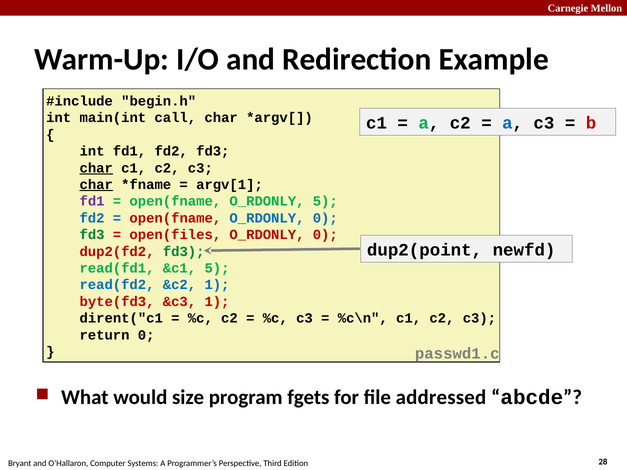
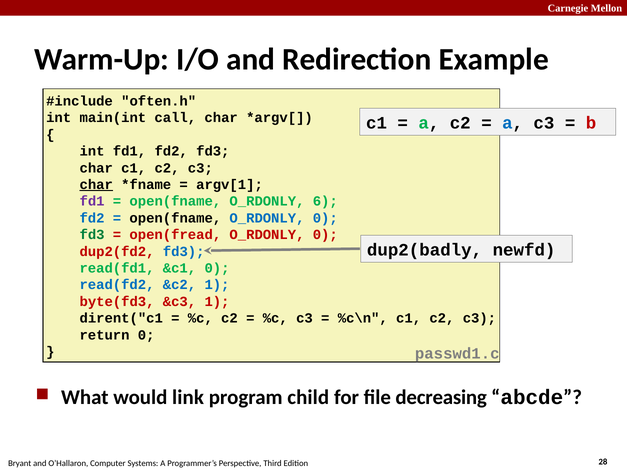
begin.h: begin.h -> often.h
char at (96, 168) underline: present -> none
O_RDONLY 5: 5 -> 6
open(fname at (175, 218) colour: red -> black
open(files: open(files -> open(fread
dup2(point: dup2(point -> dup2(badly
fd3 at (184, 252) colour: green -> blue
&c1 5: 5 -> 0
size: size -> link
fgets: fgets -> child
addressed: addressed -> decreasing
